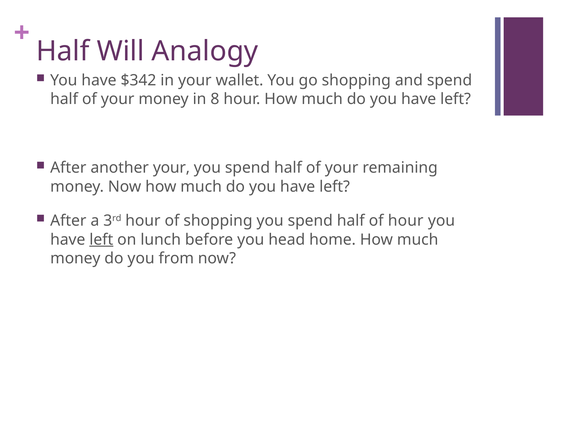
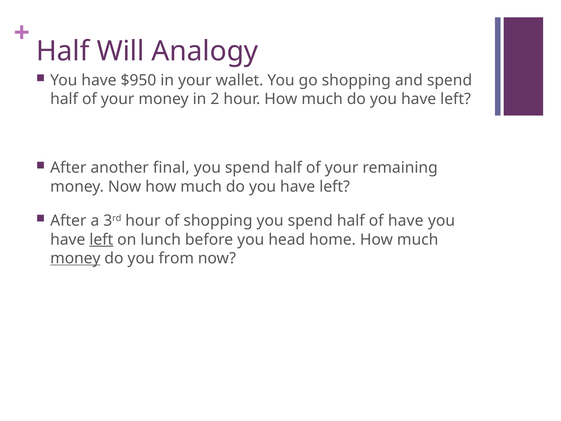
$342: $342 -> $950
8: 8 -> 2
another your: your -> final
of hour: hour -> have
money at (75, 258) underline: none -> present
